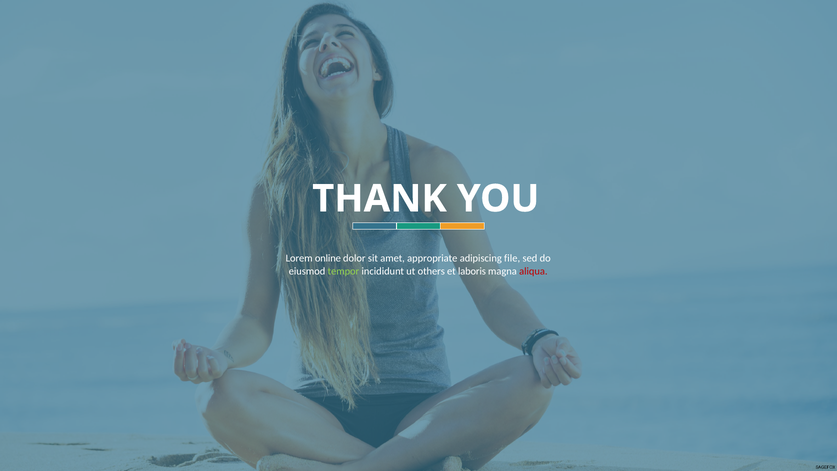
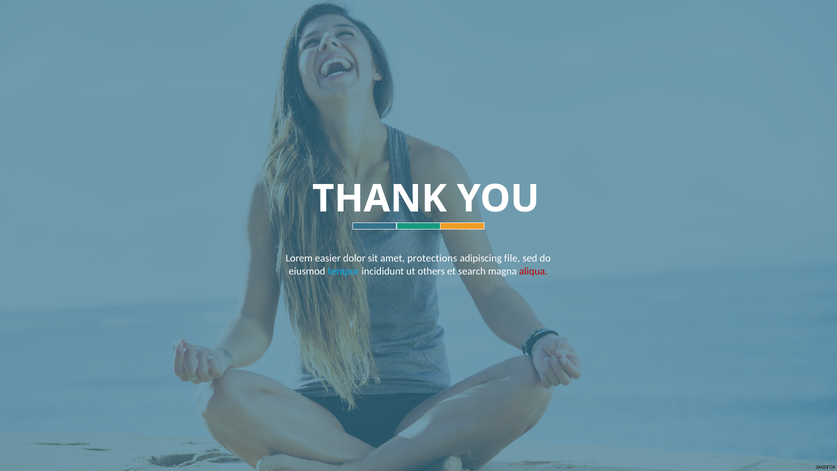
online: online -> easier
appropriate: appropriate -> protections
tempor colour: light green -> light blue
laboris: laboris -> search
